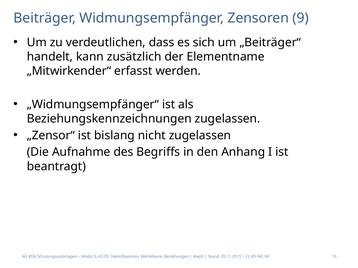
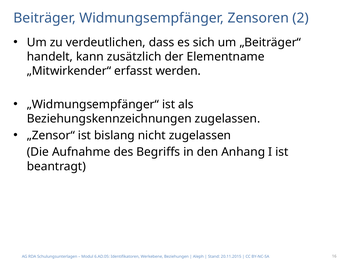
9: 9 -> 2
